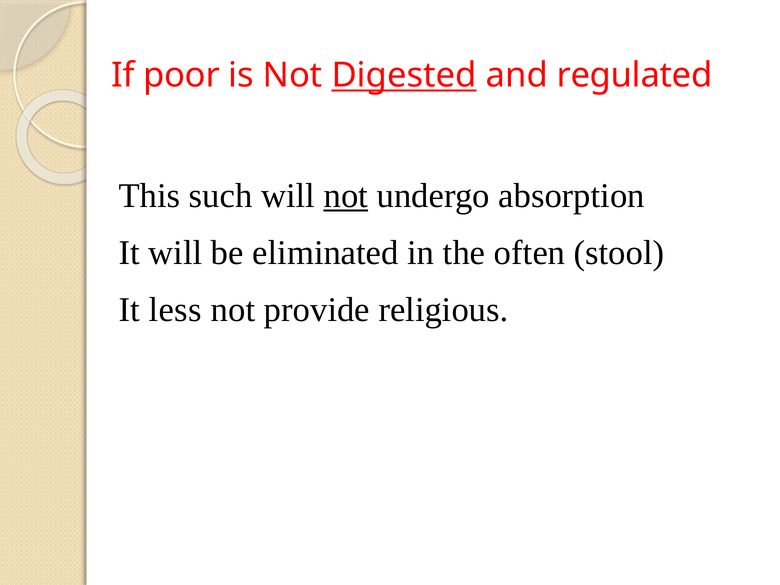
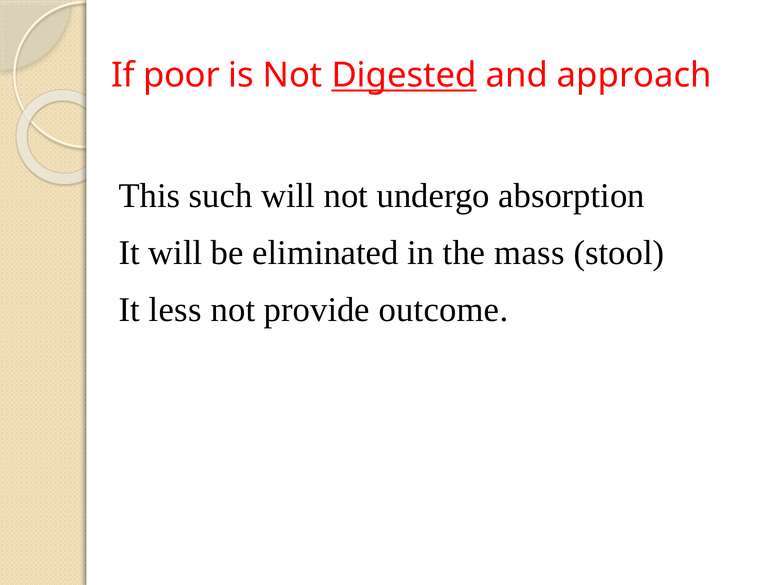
regulated: regulated -> approach
not at (346, 196) underline: present -> none
often: often -> mass
religious: religious -> outcome
